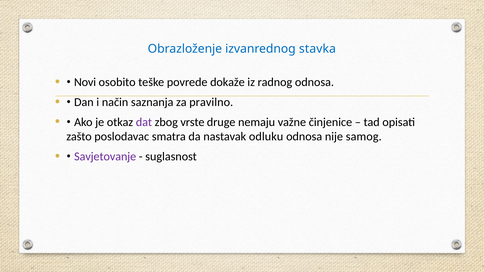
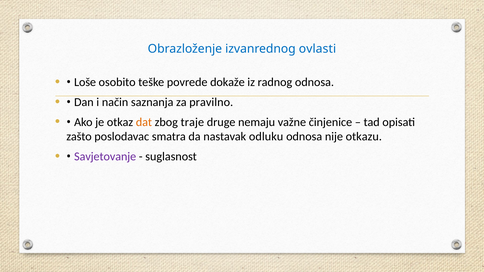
stavka: stavka -> ovlasti
Novi: Novi -> Loše
dat colour: purple -> orange
vrste: vrste -> traje
samog: samog -> otkazu
